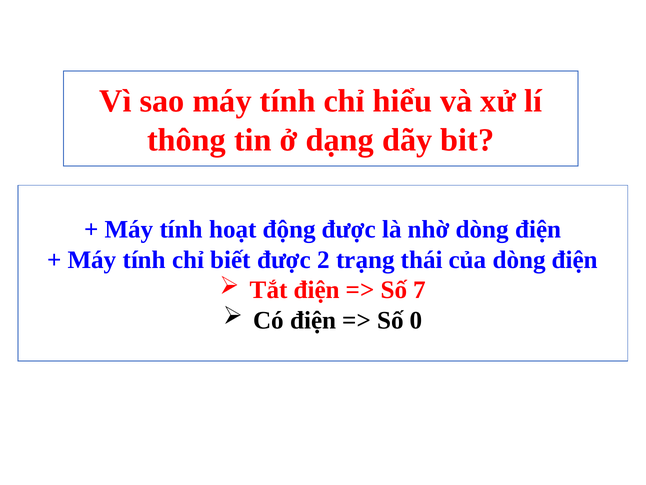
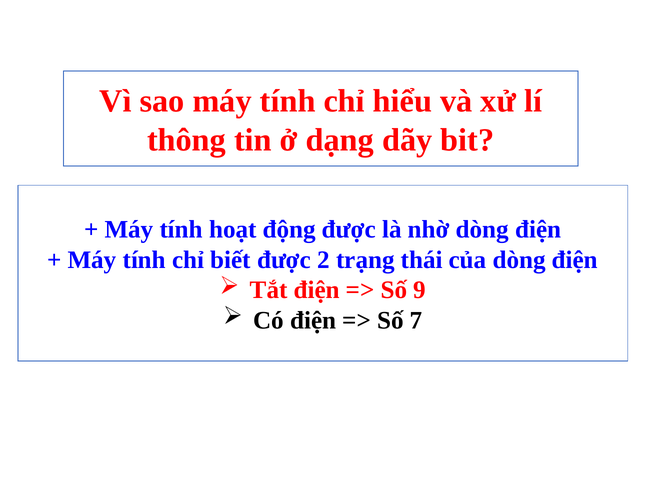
7: 7 -> 9
0: 0 -> 7
